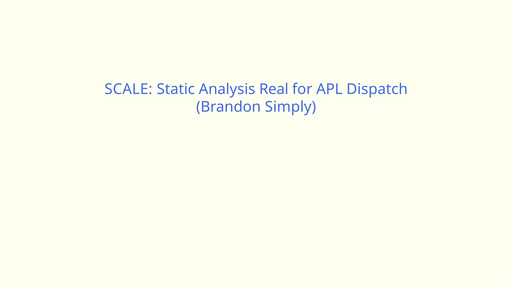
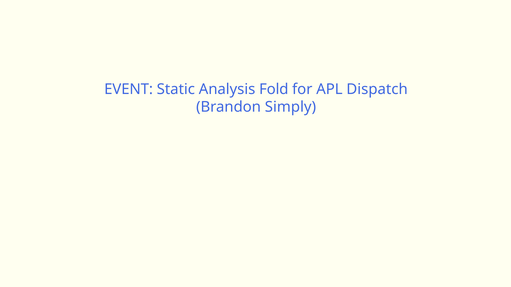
SCALE: SCALE -> EVENT
Real: Real -> Fold
